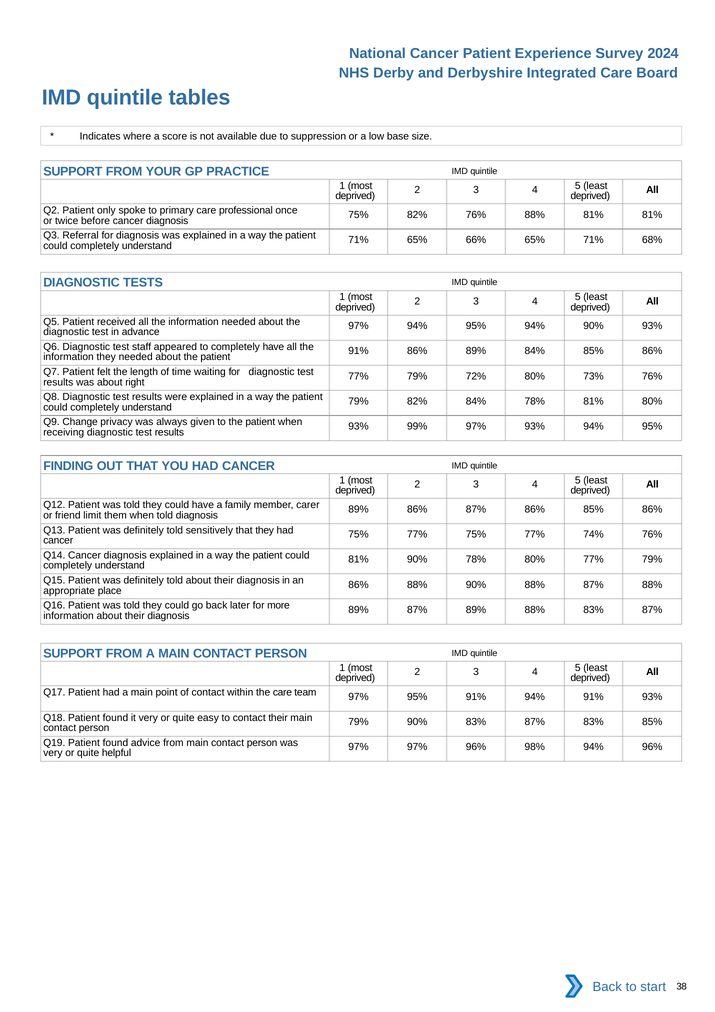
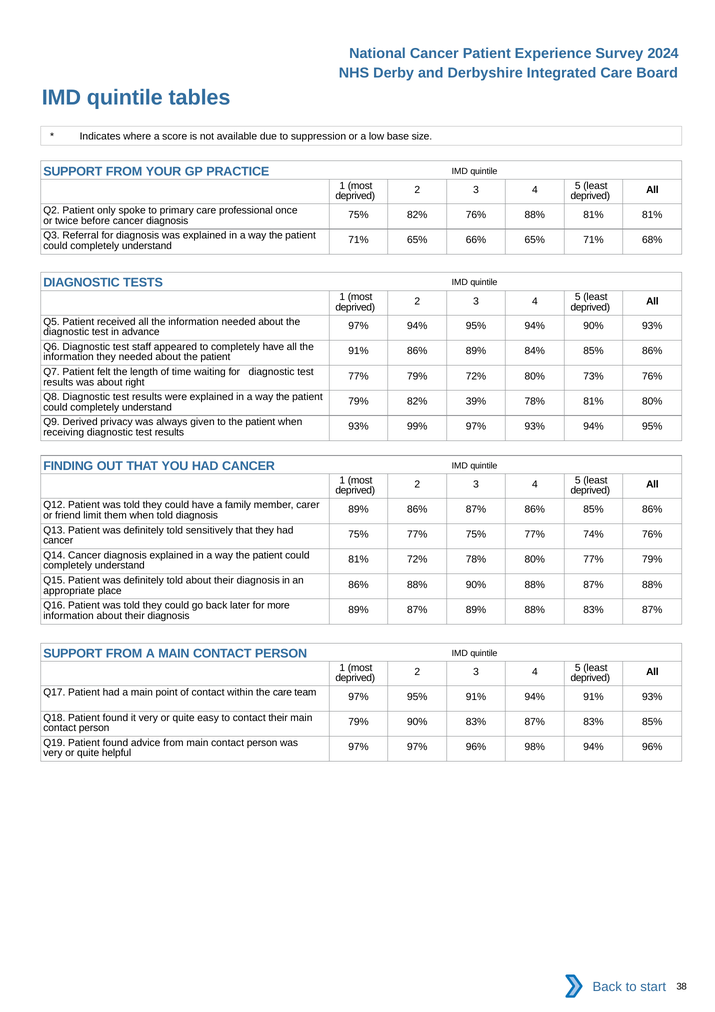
82% 84%: 84% -> 39%
Change: Change -> Derived
81% 90%: 90% -> 72%
